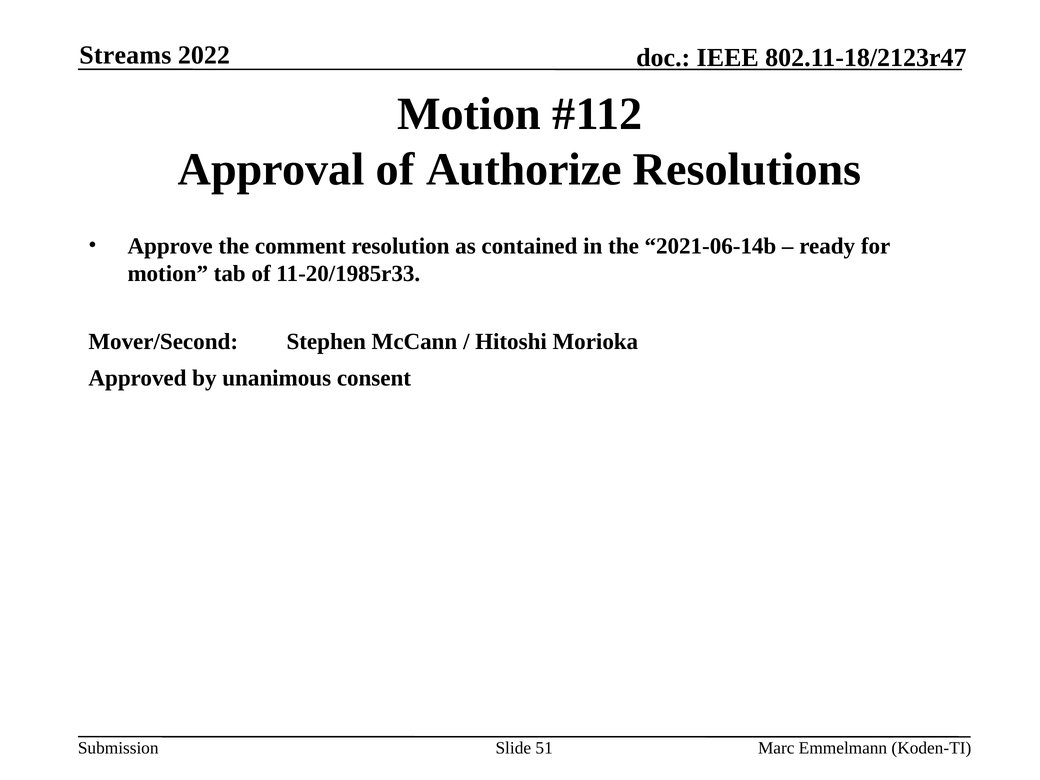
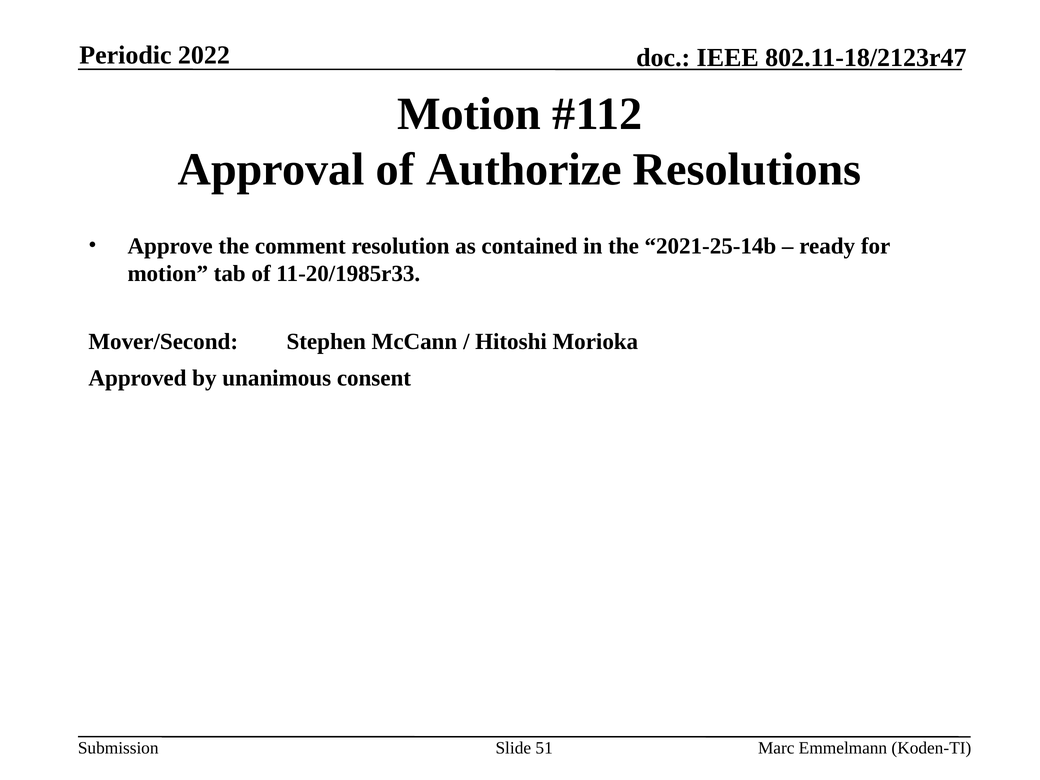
Streams: Streams -> Periodic
2021-06-14b: 2021-06-14b -> 2021-25-14b
